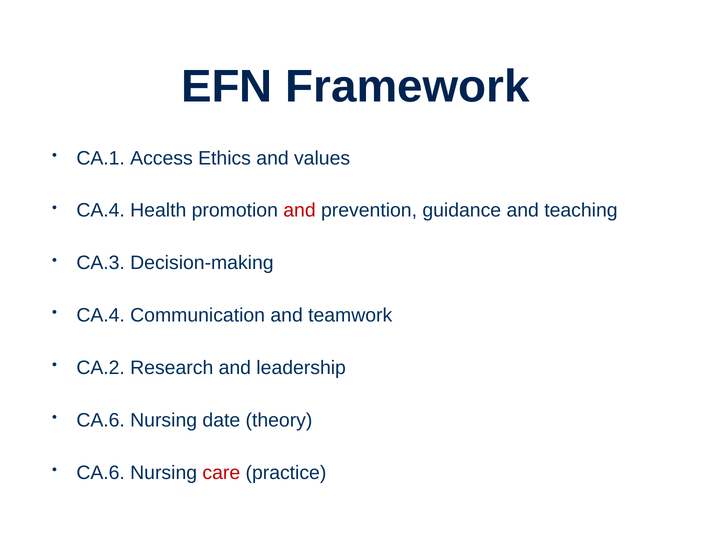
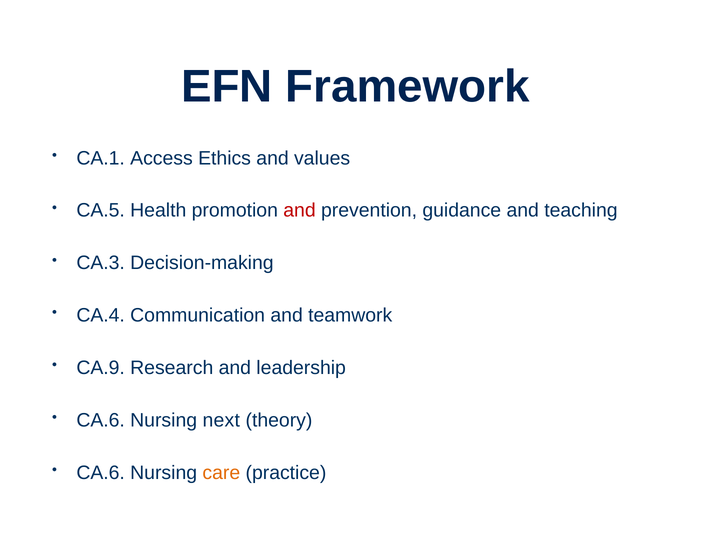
CA.4 at (101, 211): CA.4 -> CA.5
CA.2: CA.2 -> CA.9
date: date -> next
care colour: red -> orange
